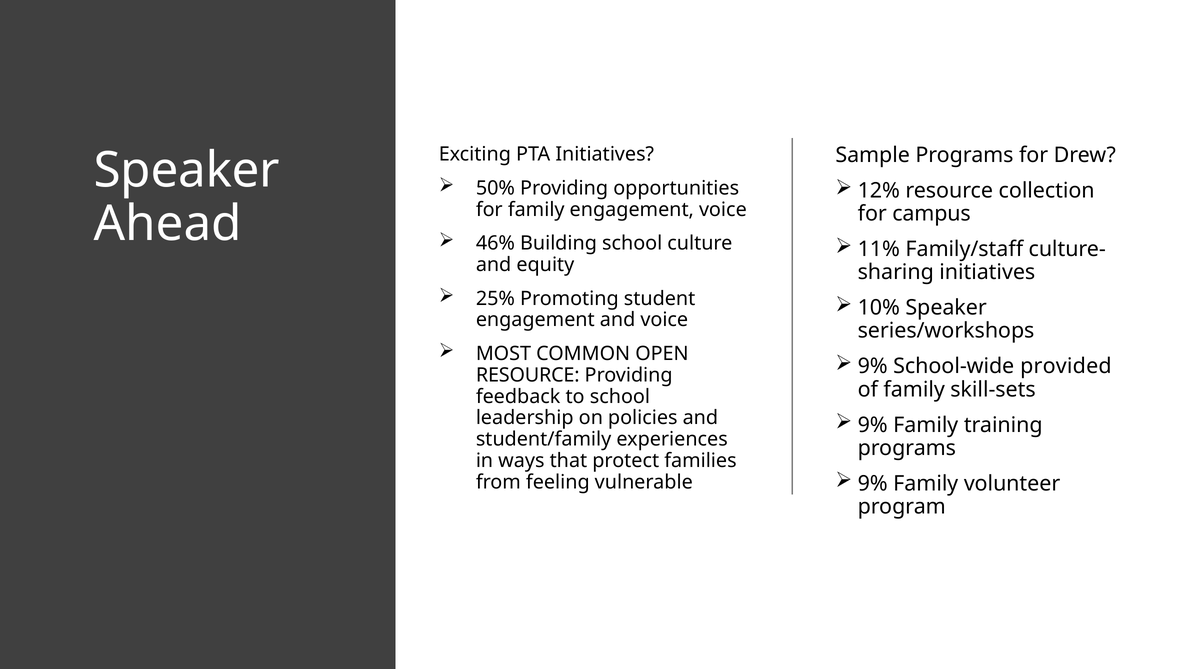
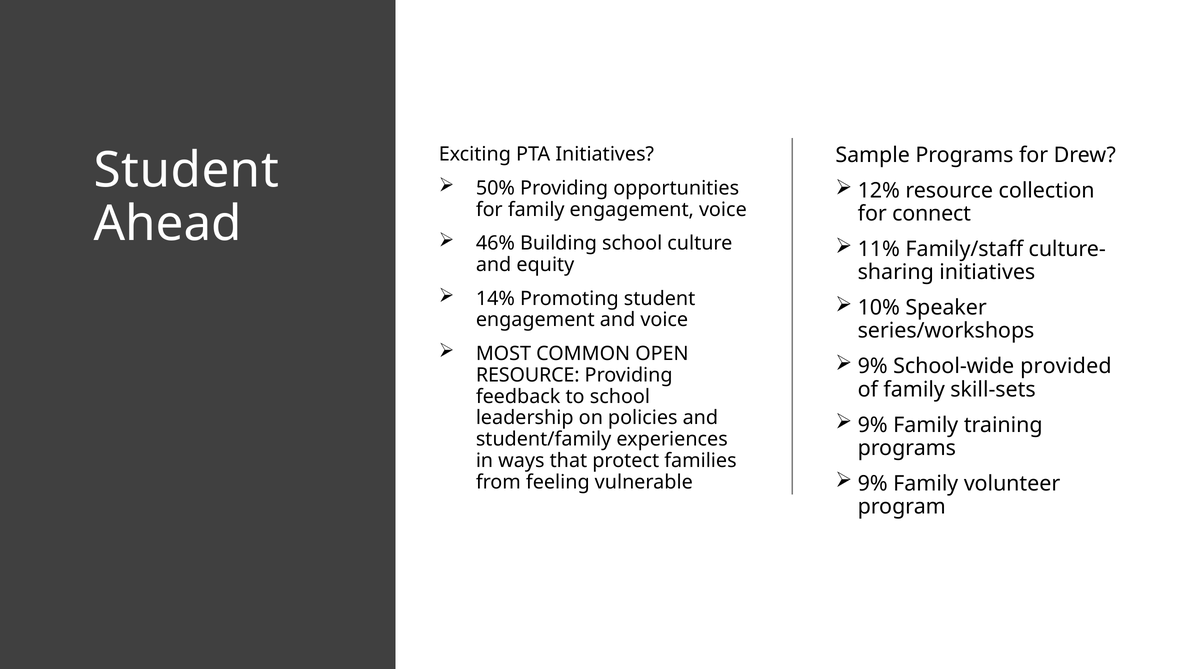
Speaker at (187, 170): Speaker -> Student
campus: campus -> connect
25%: 25% -> 14%
